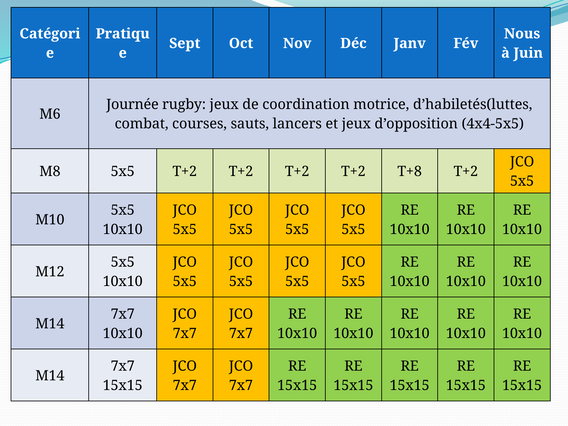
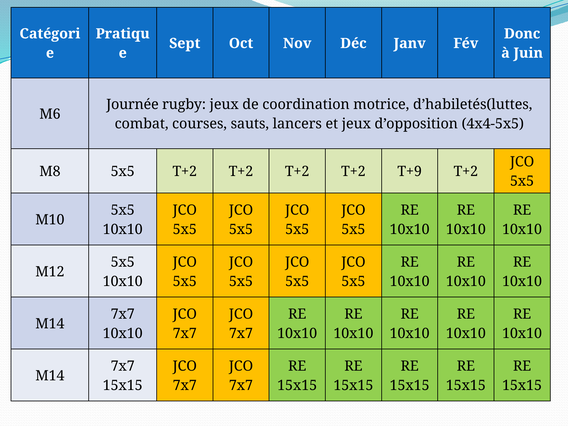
Nous: Nous -> Donc
T+8: T+8 -> T+9
